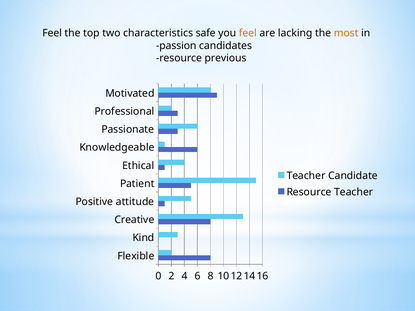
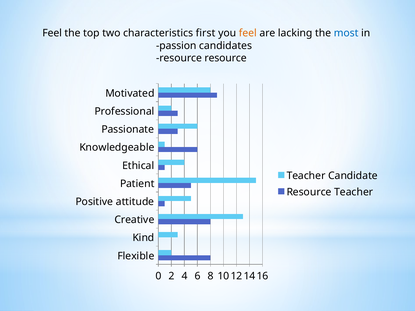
safe: safe -> first
most colour: orange -> blue
resource previous: previous -> resource
